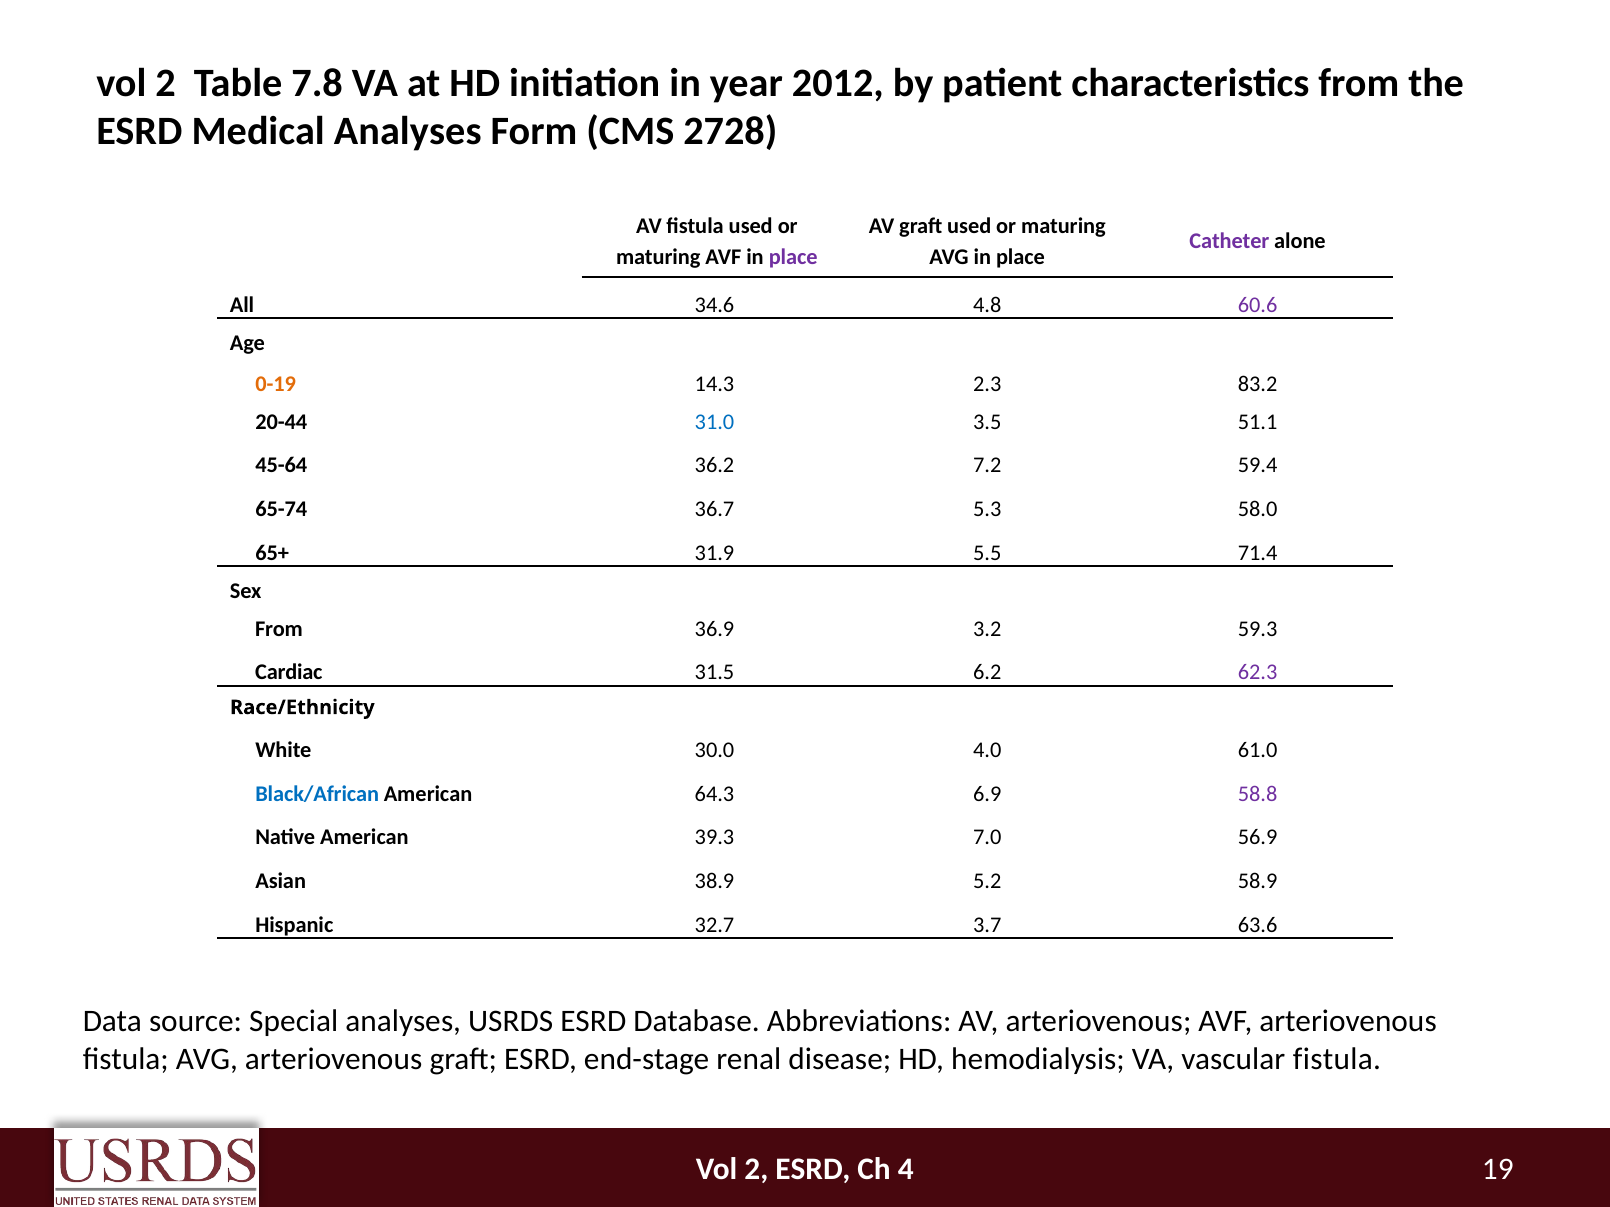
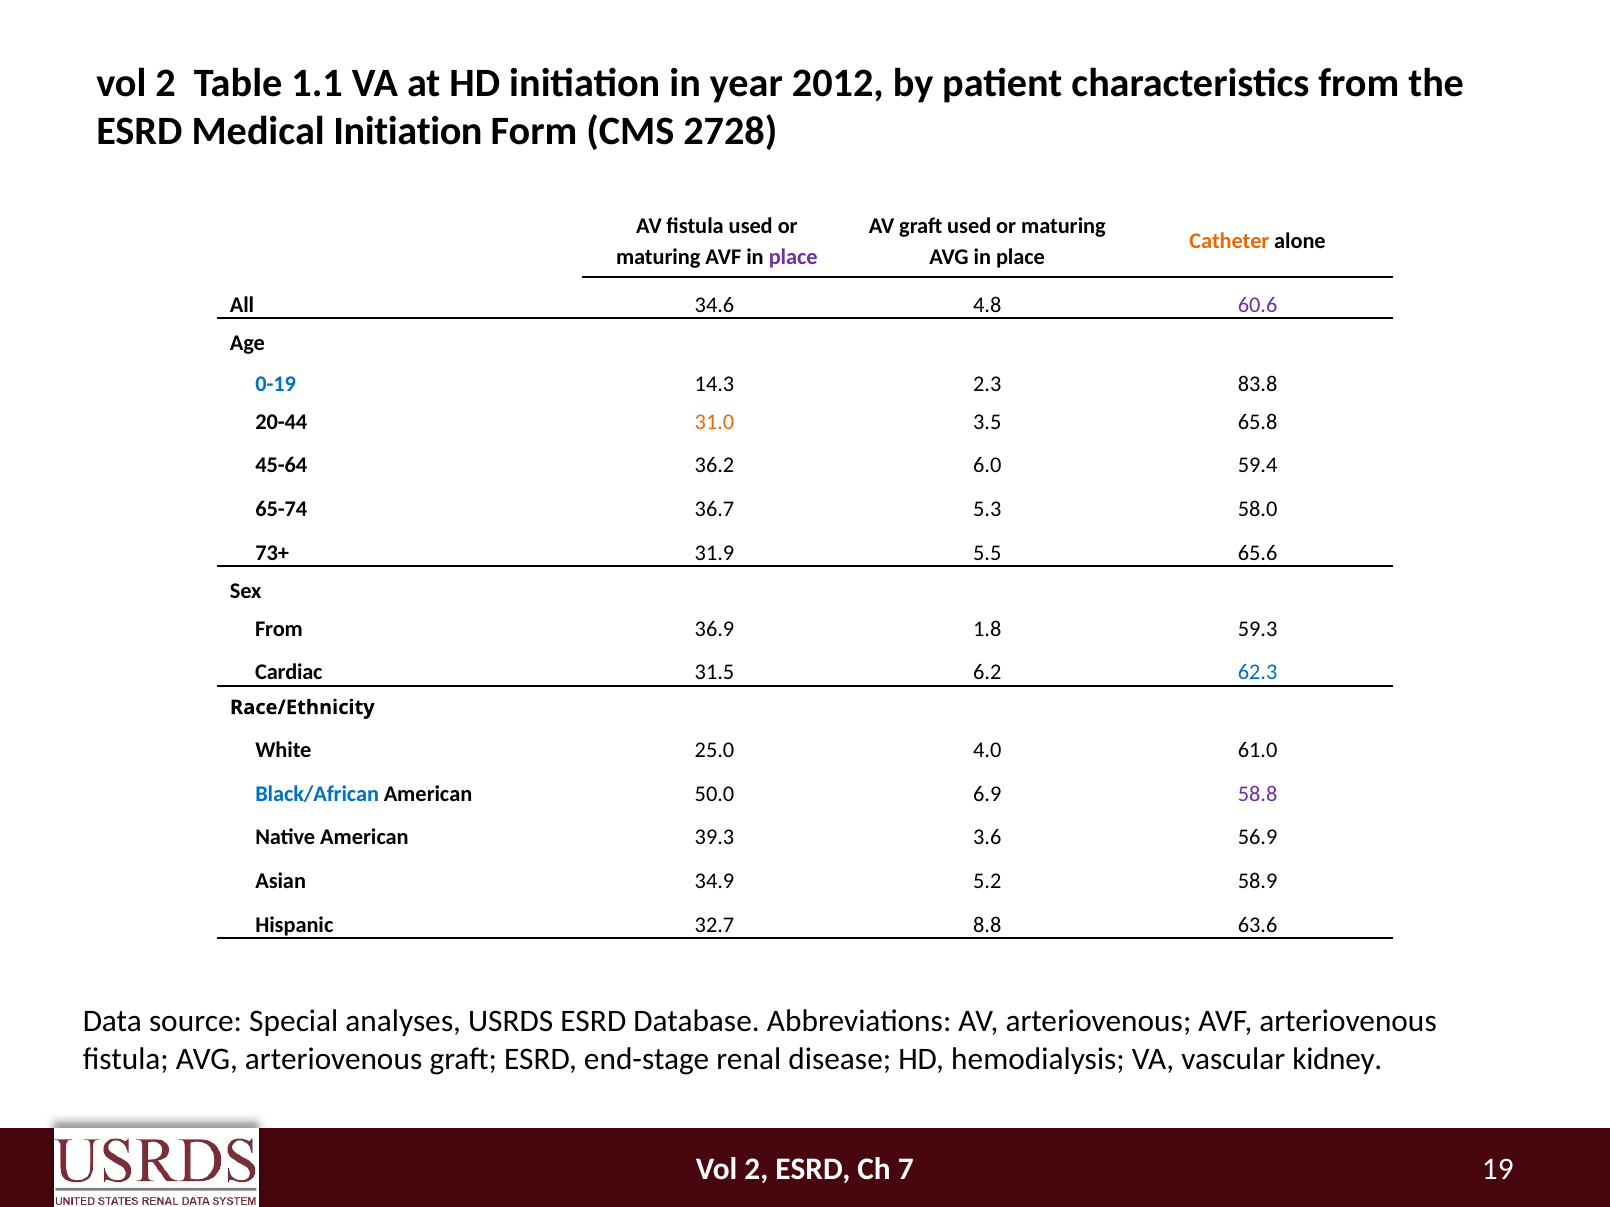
7.8: 7.8 -> 1.1
Medical Analyses: Analyses -> Initiation
Catheter colour: purple -> orange
0-19 colour: orange -> blue
83.2: 83.2 -> 83.8
31.0 colour: blue -> orange
51.1: 51.1 -> 65.8
7.2: 7.2 -> 6.0
65+: 65+ -> 73+
71.4: 71.4 -> 65.6
3.2: 3.2 -> 1.8
62.3 colour: purple -> blue
30.0: 30.0 -> 25.0
64.3: 64.3 -> 50.0
7.0: 7.0 -> 3.6
38.9: 38.9 -> 34.9
3.7: 3.7 -> 8.8
vascular fistula: fistula -> kidney
4: 4 -> 7
